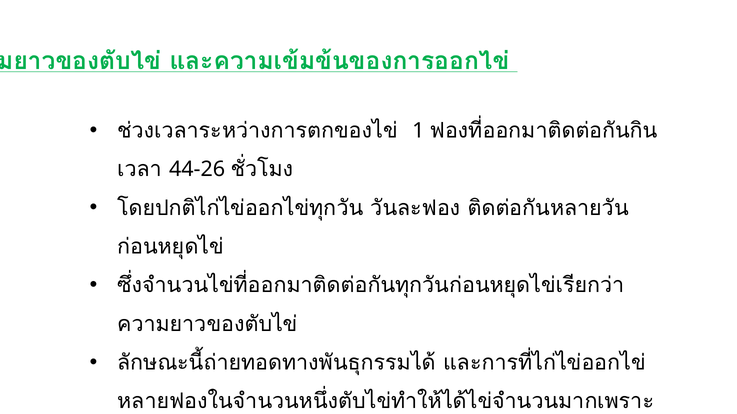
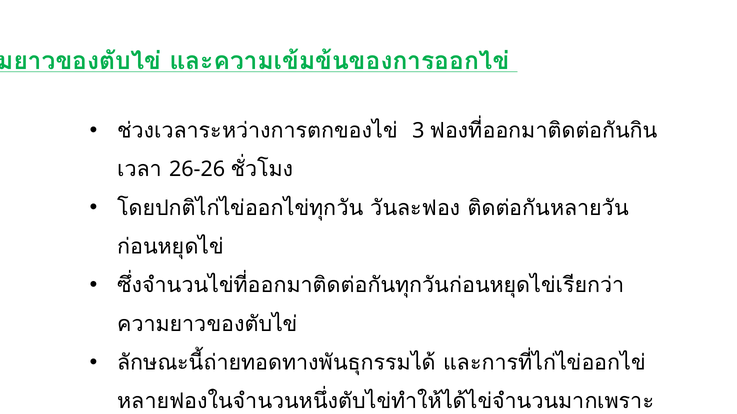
1: 1 -> 3
44-26: 44-26 -> 26-26
